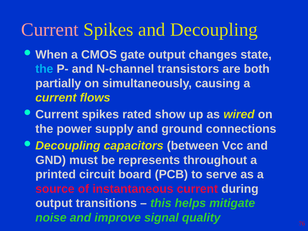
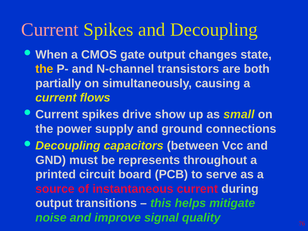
the at (44, 69) colour: light blue -> yellow
rated: rated -> drive
wired: wired -> small
